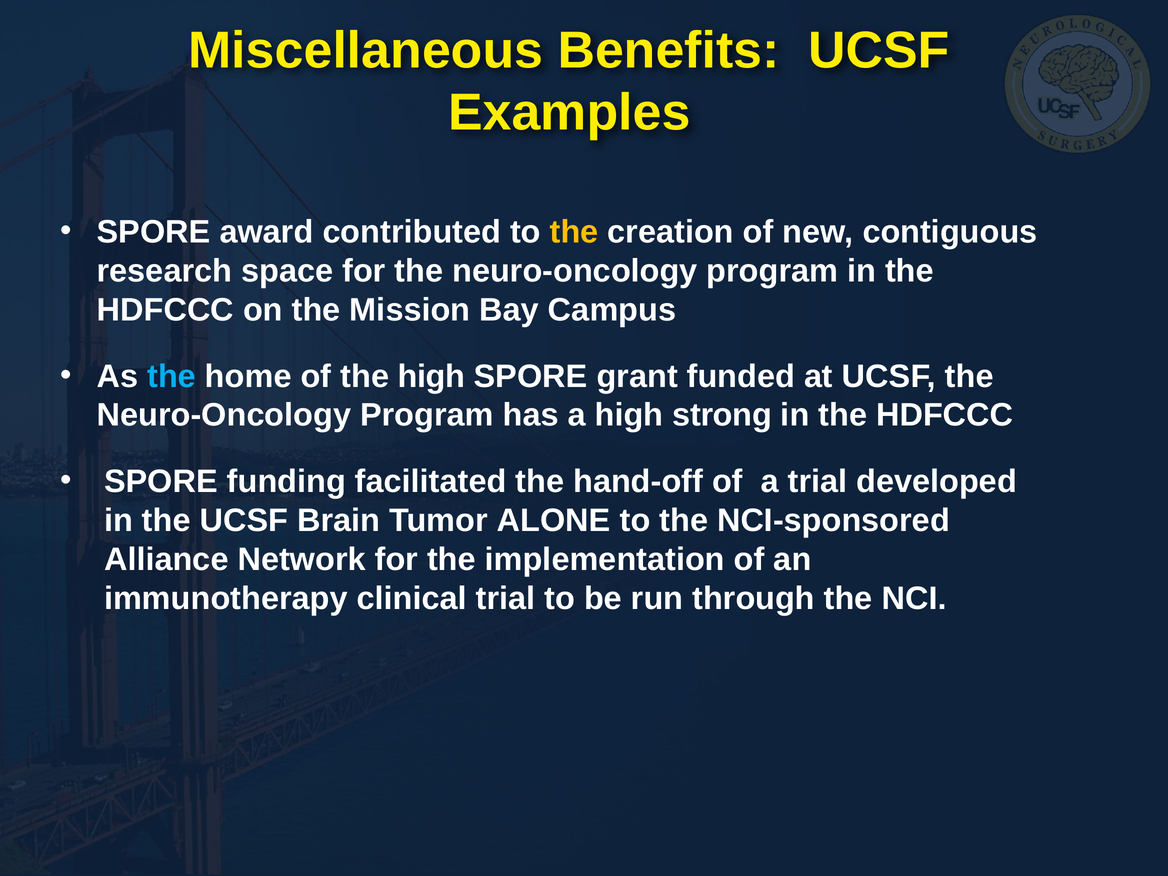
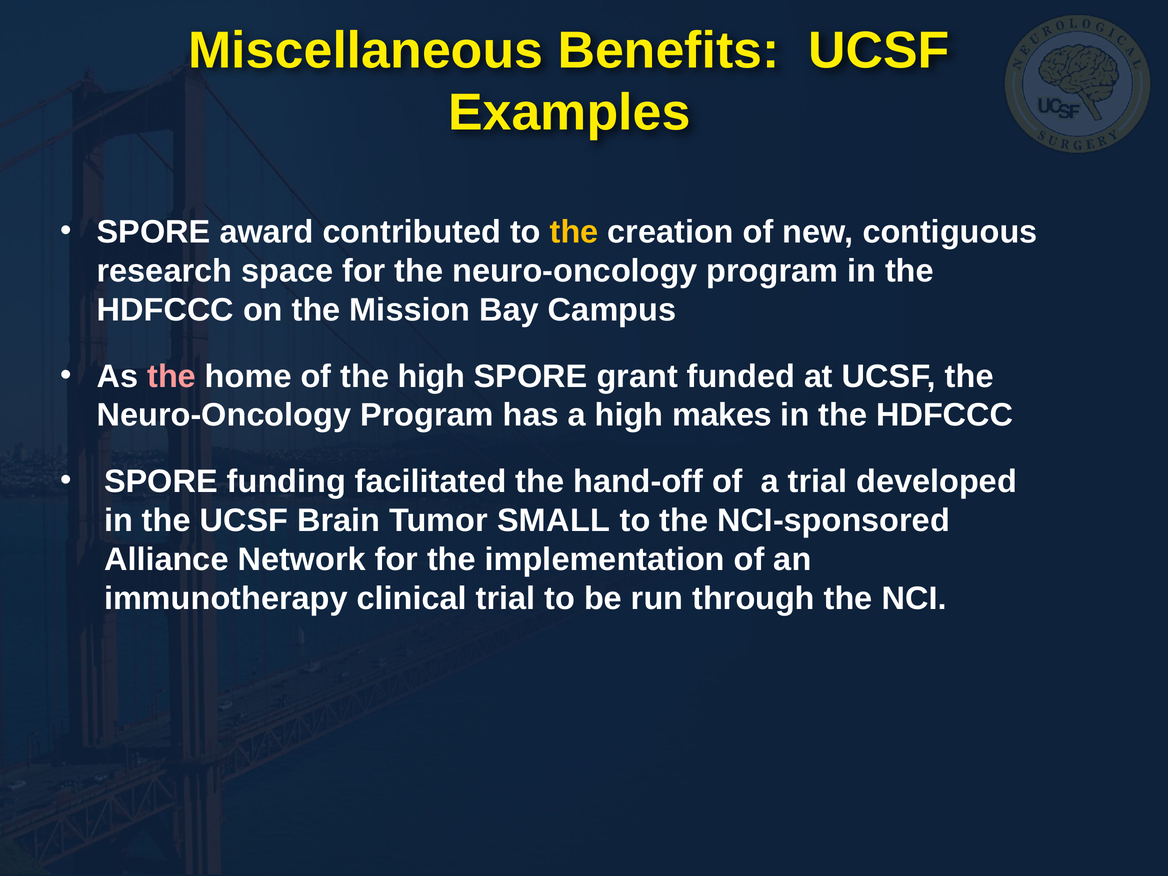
the at (172, 376) colour: light blue -> pink
strong: strong -> makes
ALONE: ALONE -> SMALL
